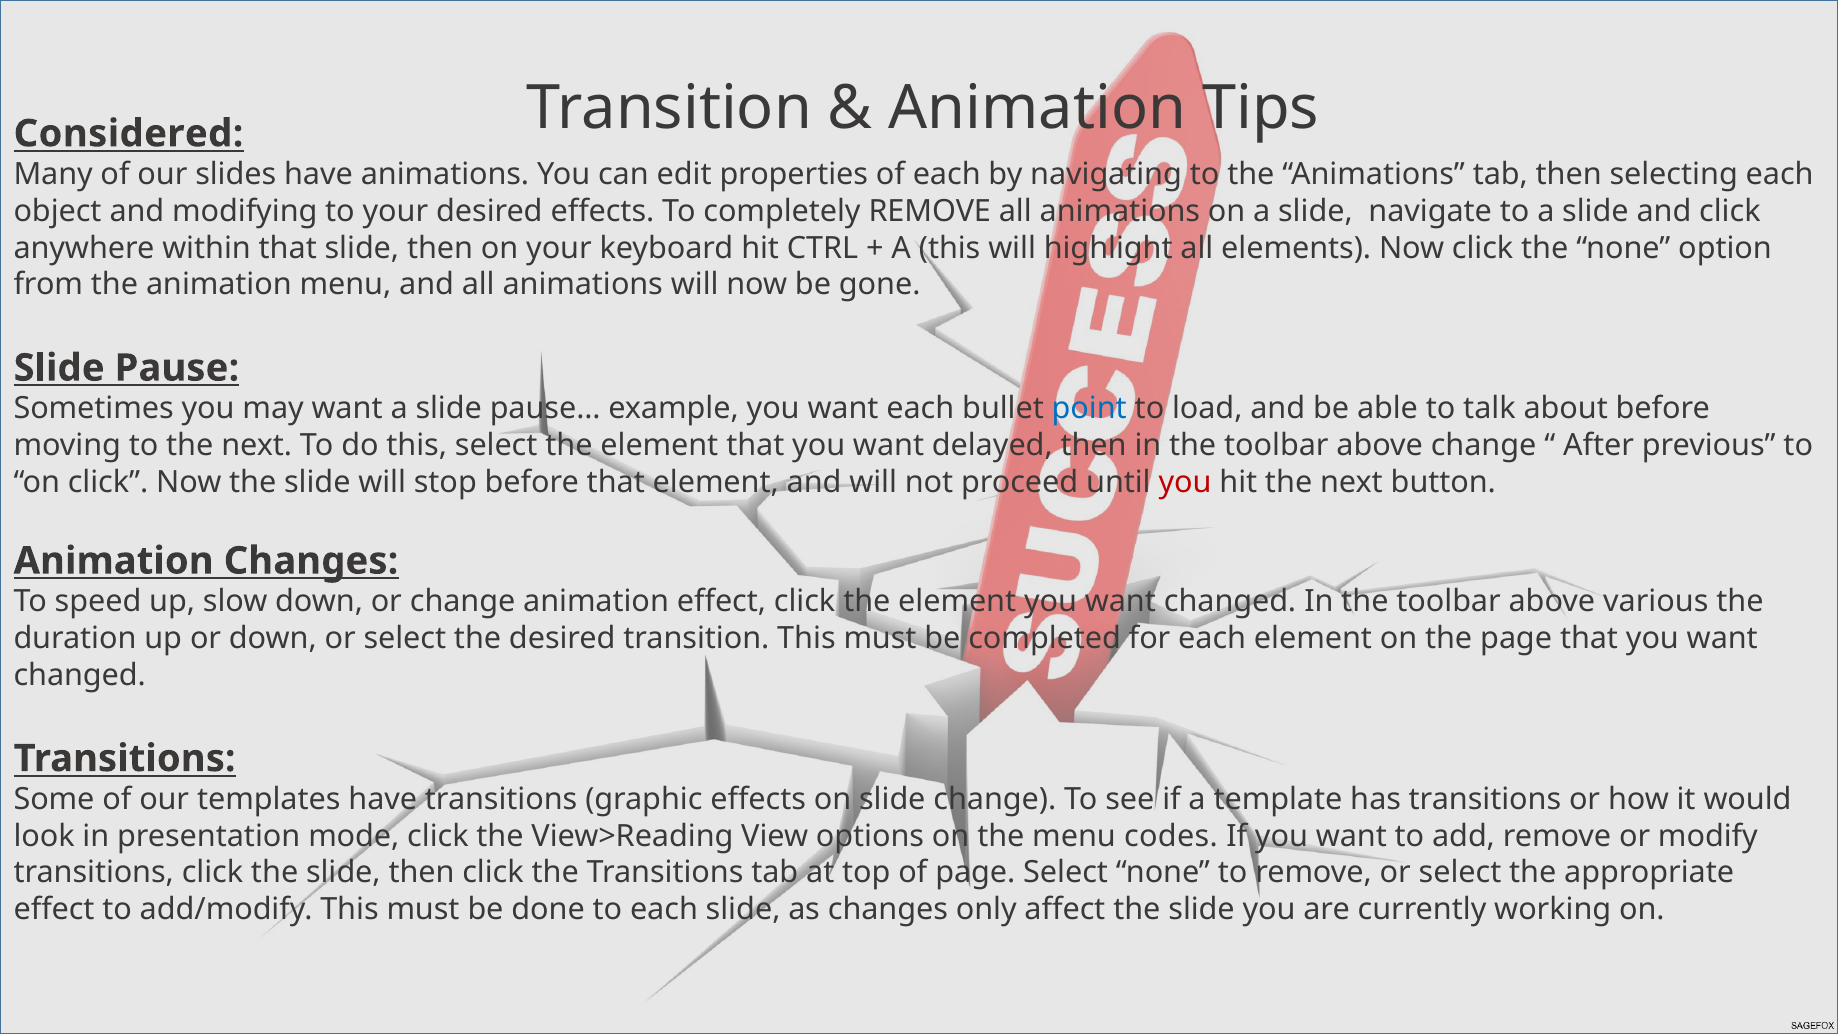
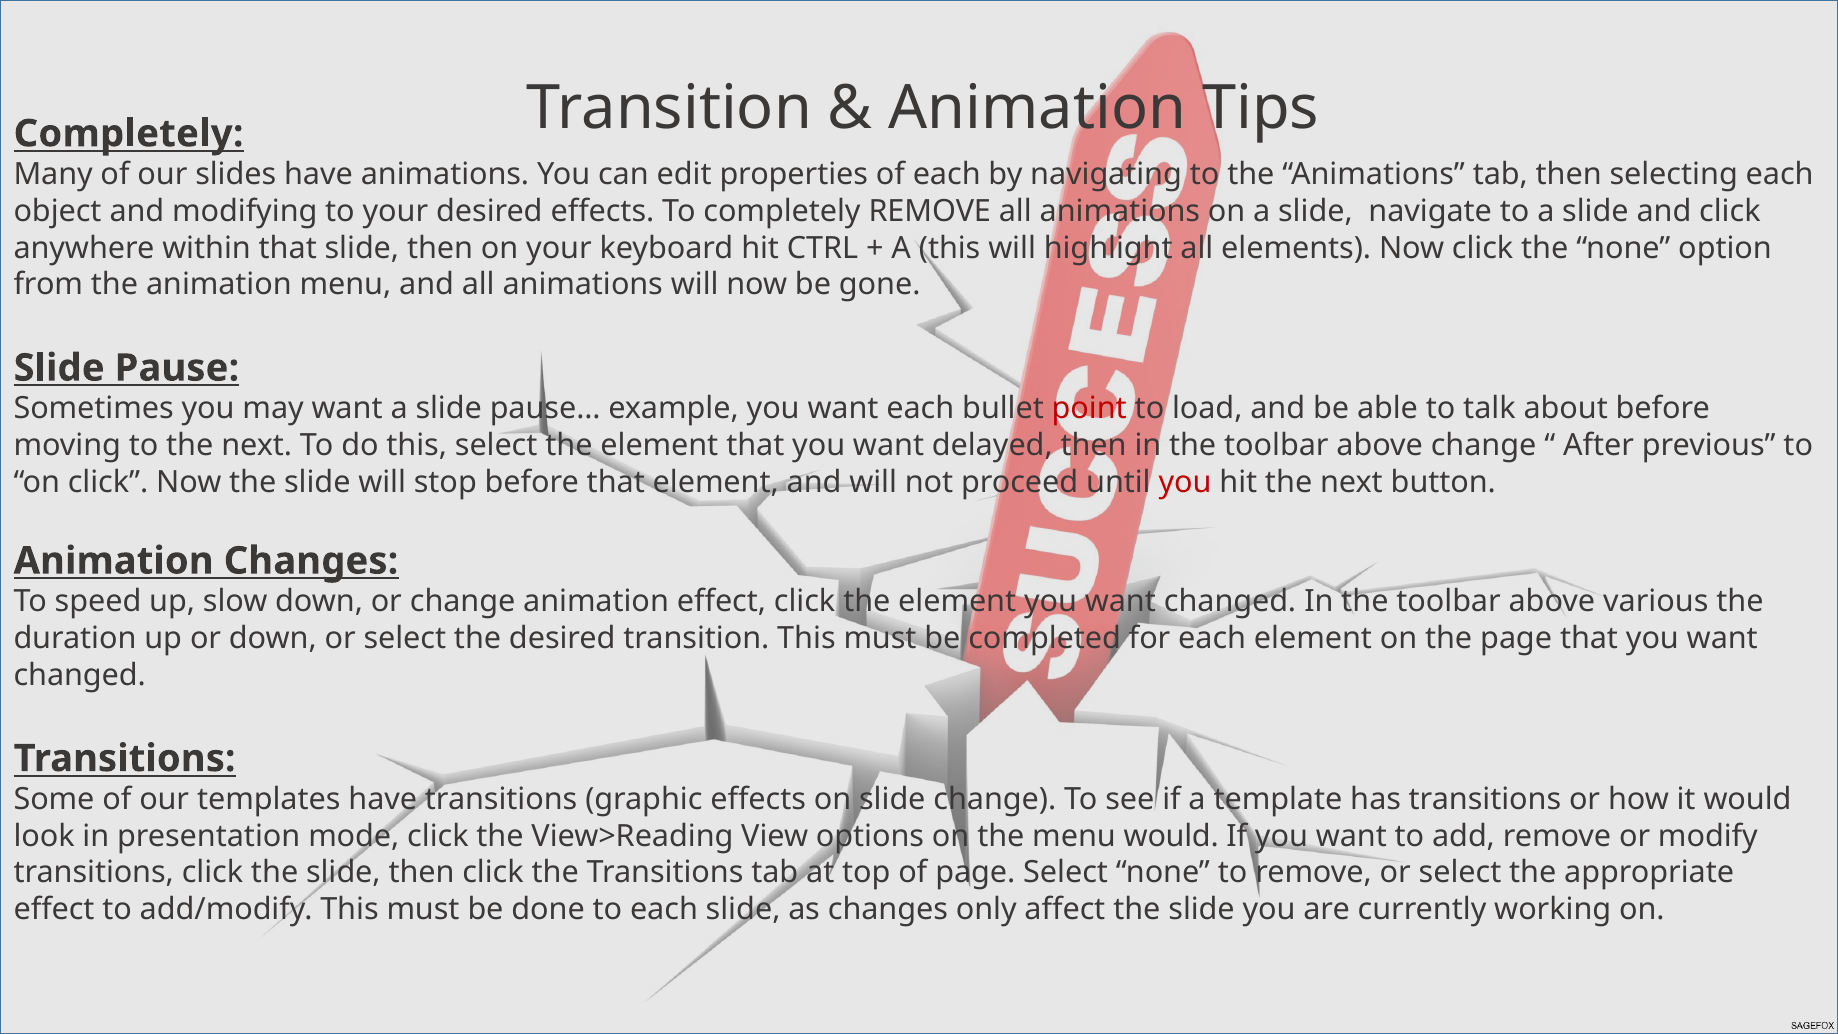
Considered at (129, 134): Considered -> Completely
point colour: blue -> red
menu codes: codes -> would
